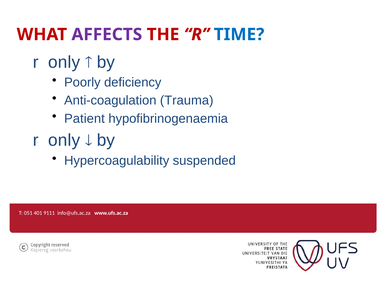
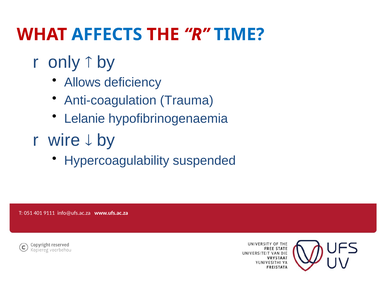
AFFECTS colour: purple -> blue
Poorly: Poorly -> Allows
Patient: Patient -> Lelanie
only at (64, 140): only -> wire
